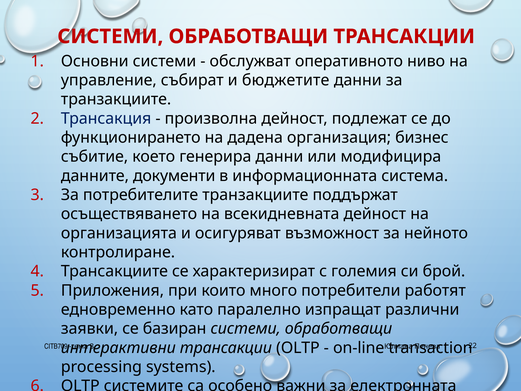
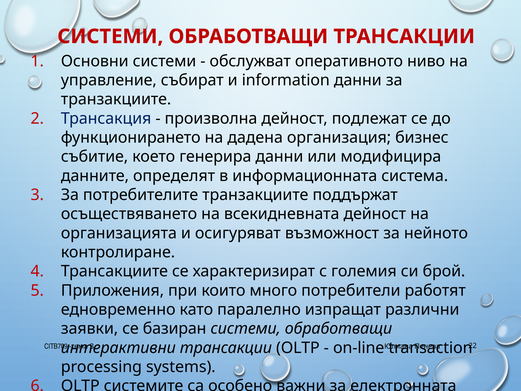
бюджетите: бюджетите -> information
документи: документи -> определят
